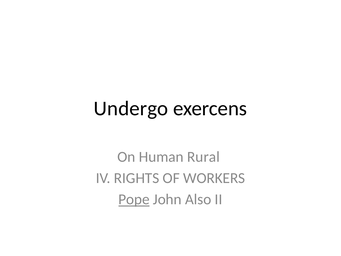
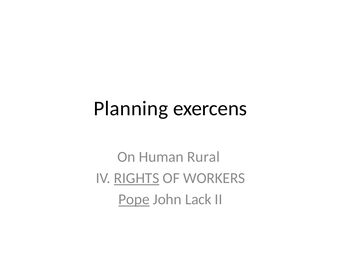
Undergo: Undergo -> Planning
RIGHTS underline: none -> present
Also: Also -> Lack
